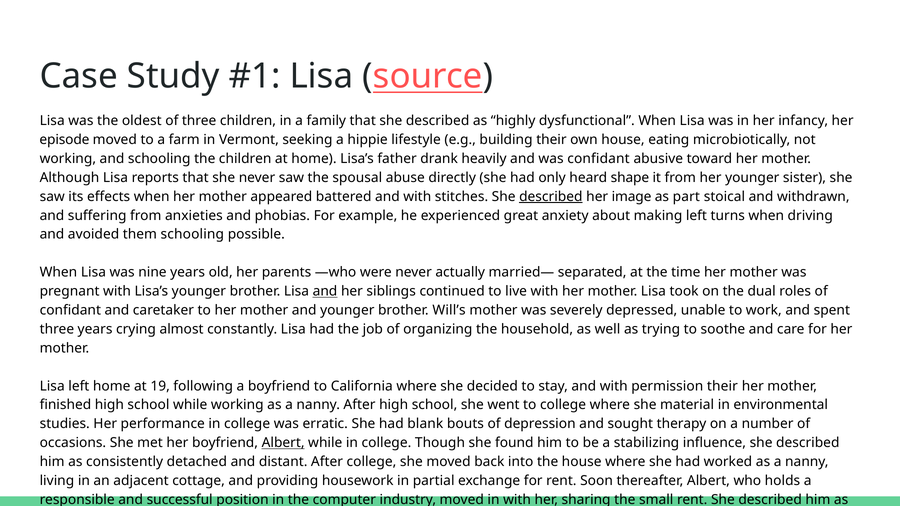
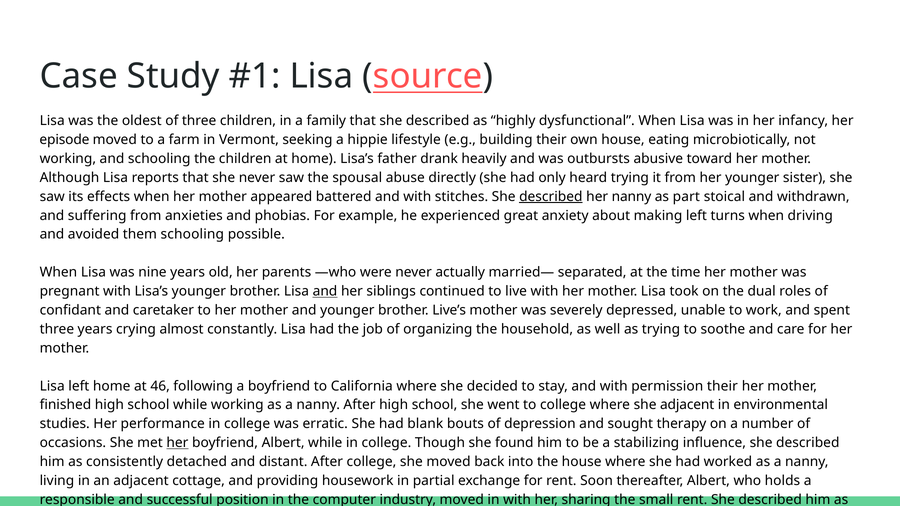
was confidant: confidant -> outbursts
heard shape: shape -> trying
her image: image -> nanny
Will’s: Will’s -> Live’s
19: 19 -> 46
she material: material -> adjacent
her at (177, 443) underline: none -> present
Albert at (283, 443) underline: present -> none
